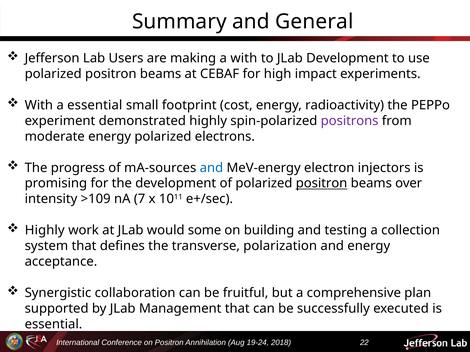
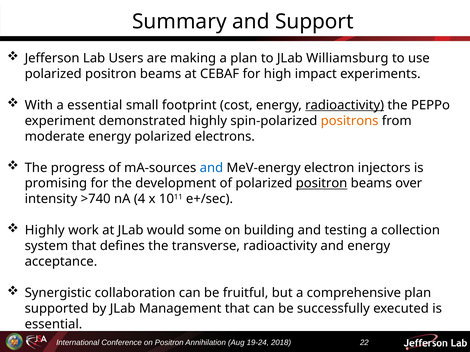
General: General -> Support
a with: with -> plan
JLab Development: Development -> Williamsburg
radioactivity at (345, 105) underline: none -> present
positrons colour: purple -> orange
>109: >109 -> >740
7: 7 -> 4
transverse polarization: polarization -> radioactivity
